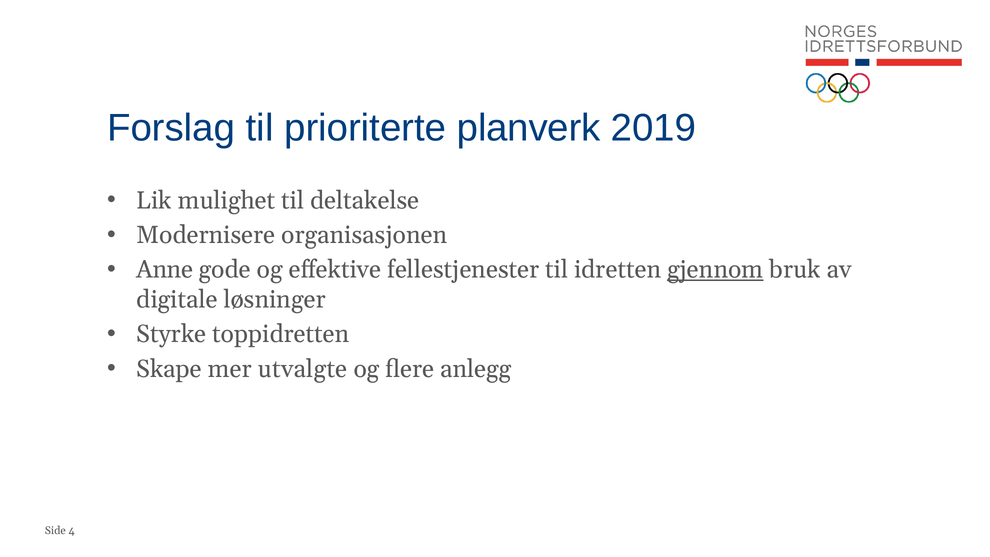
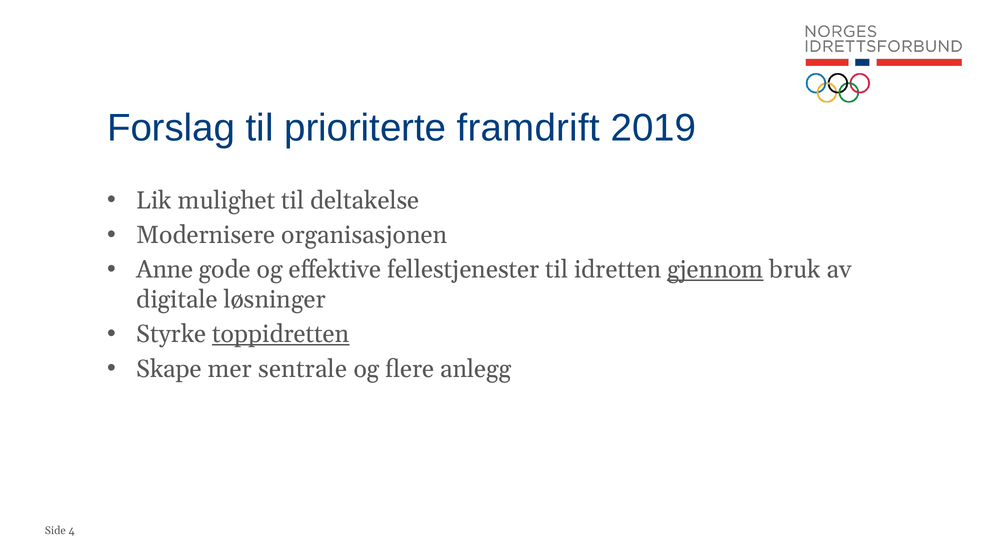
planverk: planverk -> framdrift
toppidretten underline: none -> present
utvalgte: utvalgte -> sentrale
